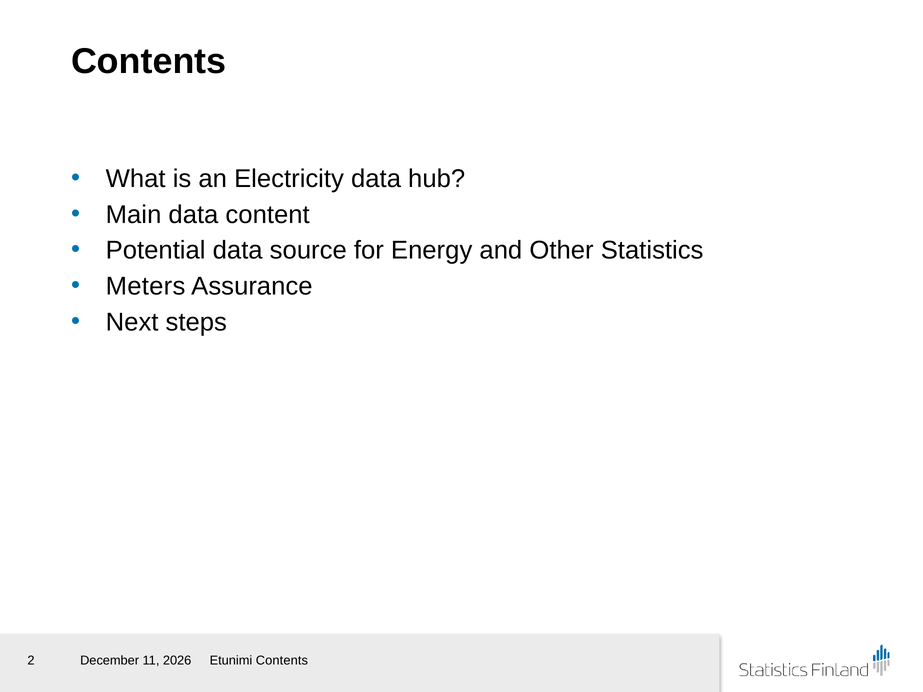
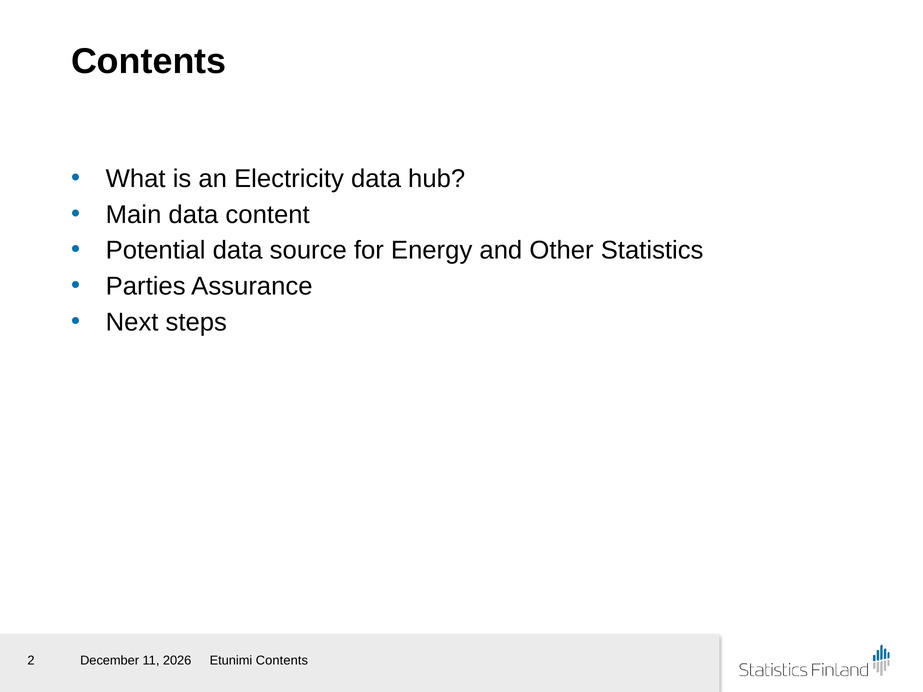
Meters: Meters -> Parties
